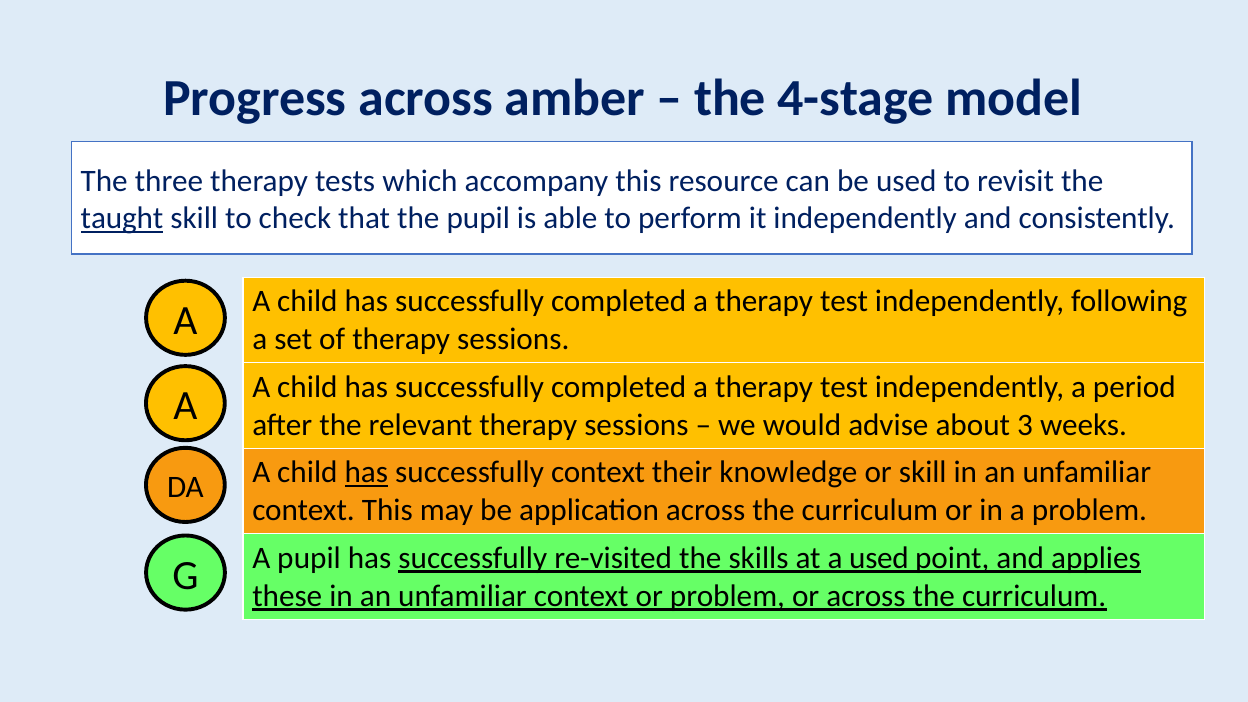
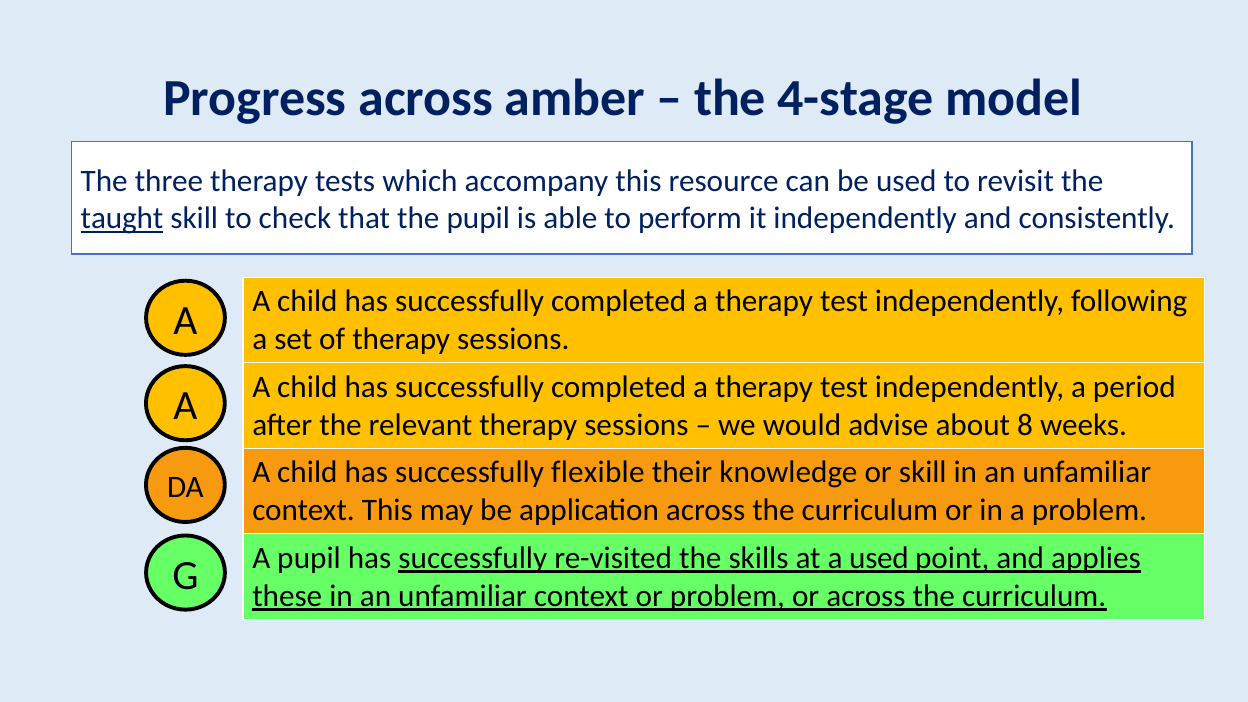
3: 3 -> 8
has at (366, 472) underline: present -> none
successfully context: context -> flexible
